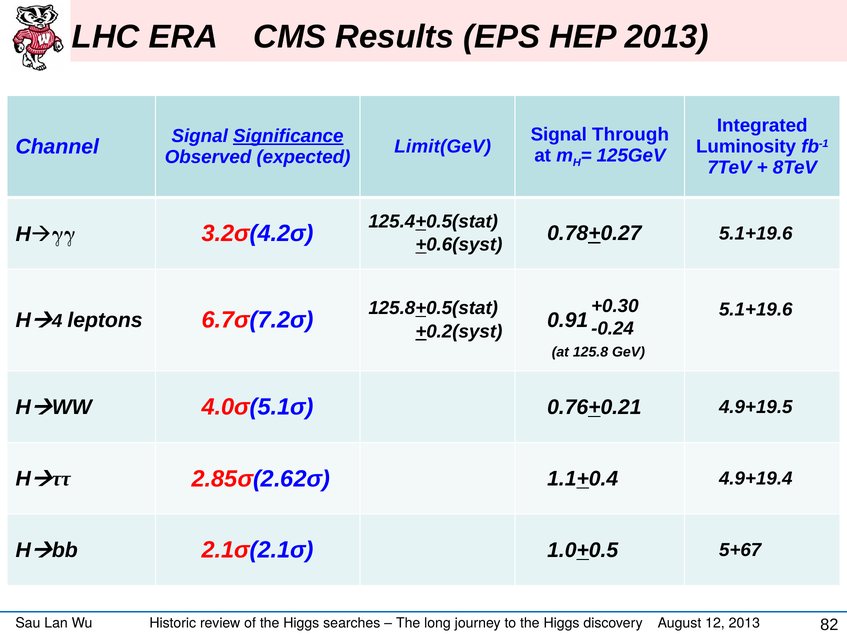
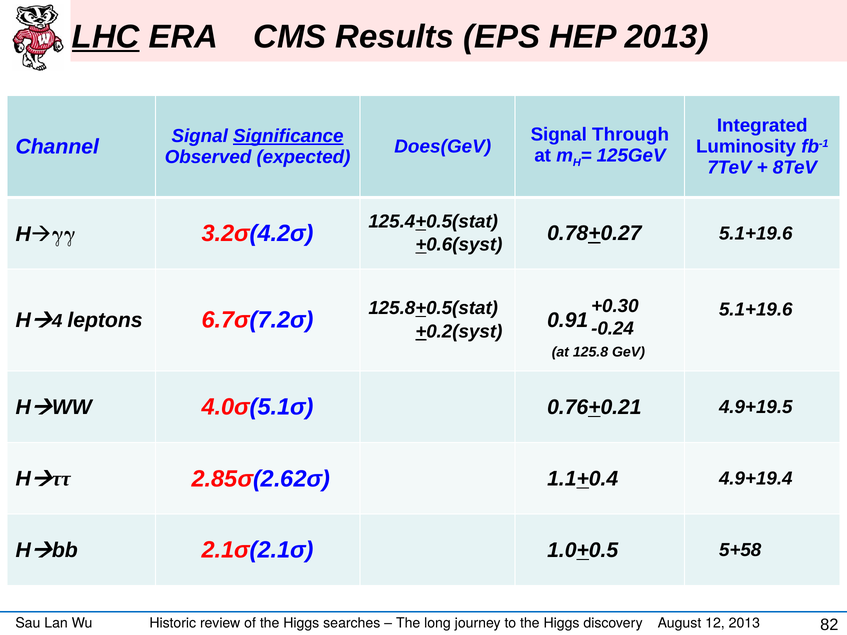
LHC underline: none -> present
Limit(GeV: Limit(GeV -> Does(GeV
5+67: 5+67 -> 5+58
